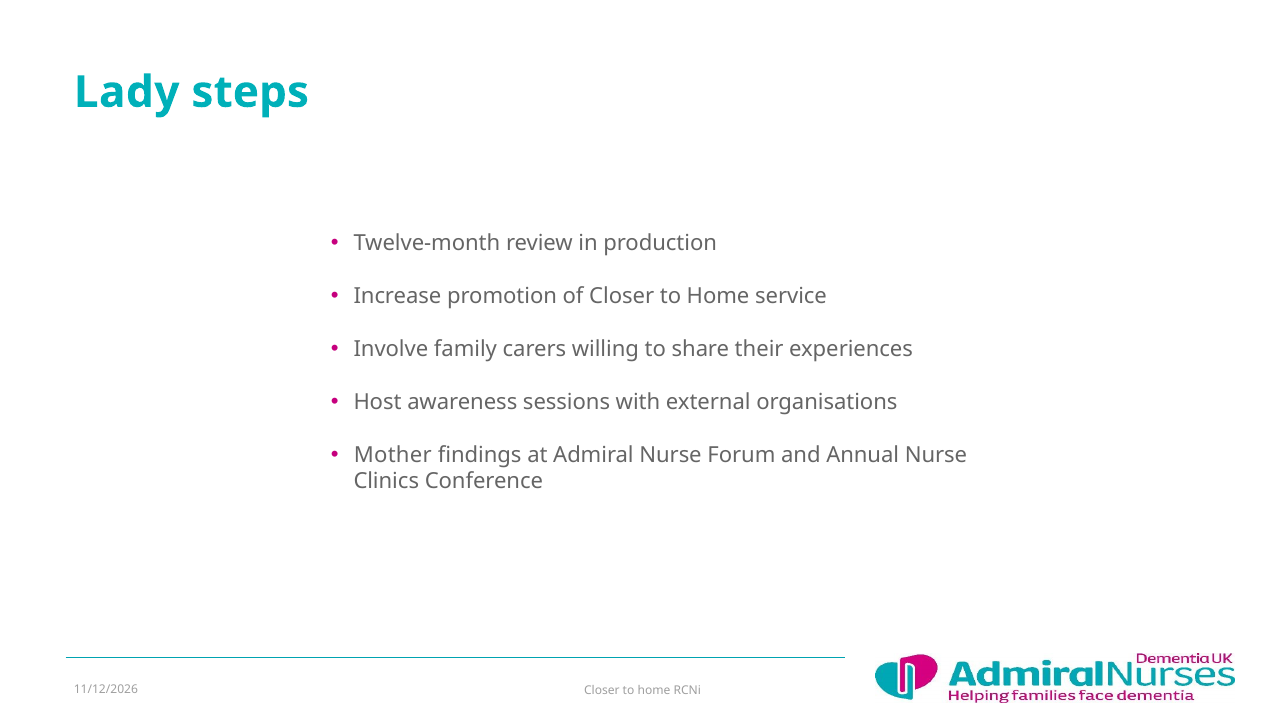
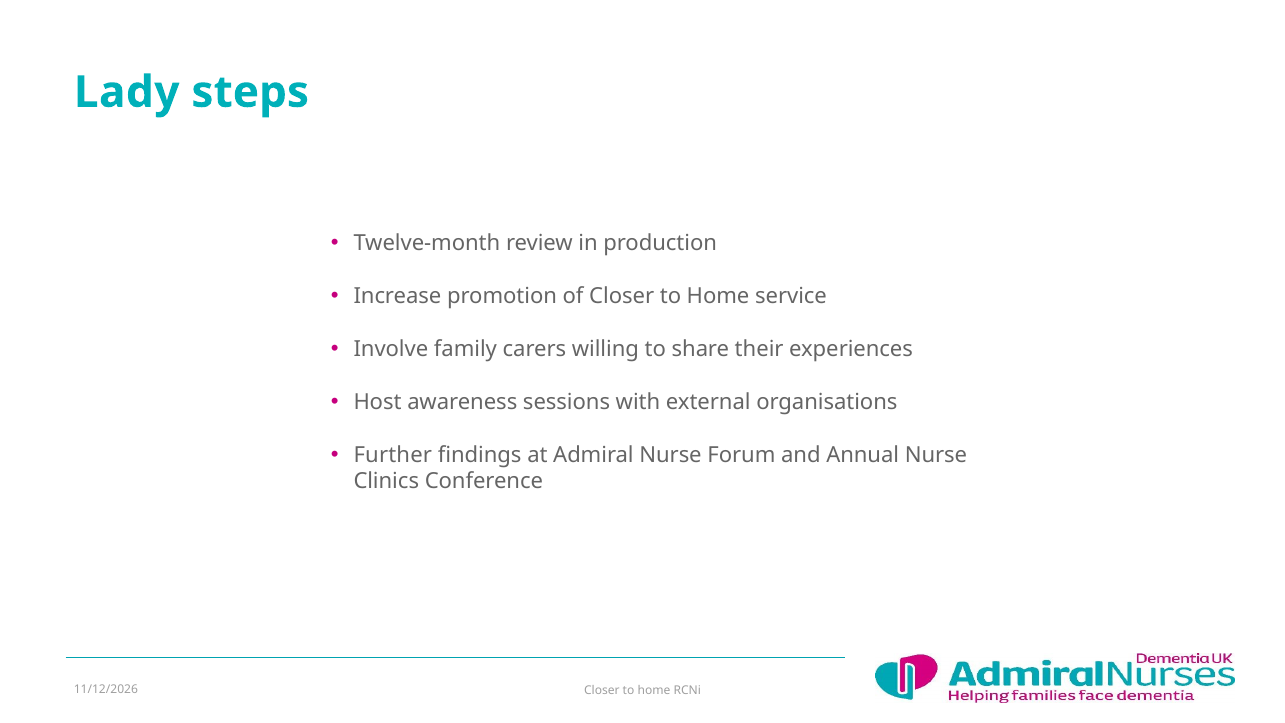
Mother: Mother -> Further
